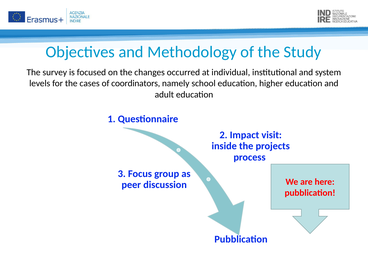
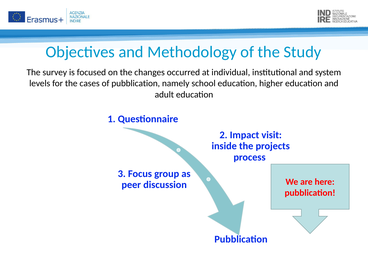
of coordinators: coordinators -> pubblication
